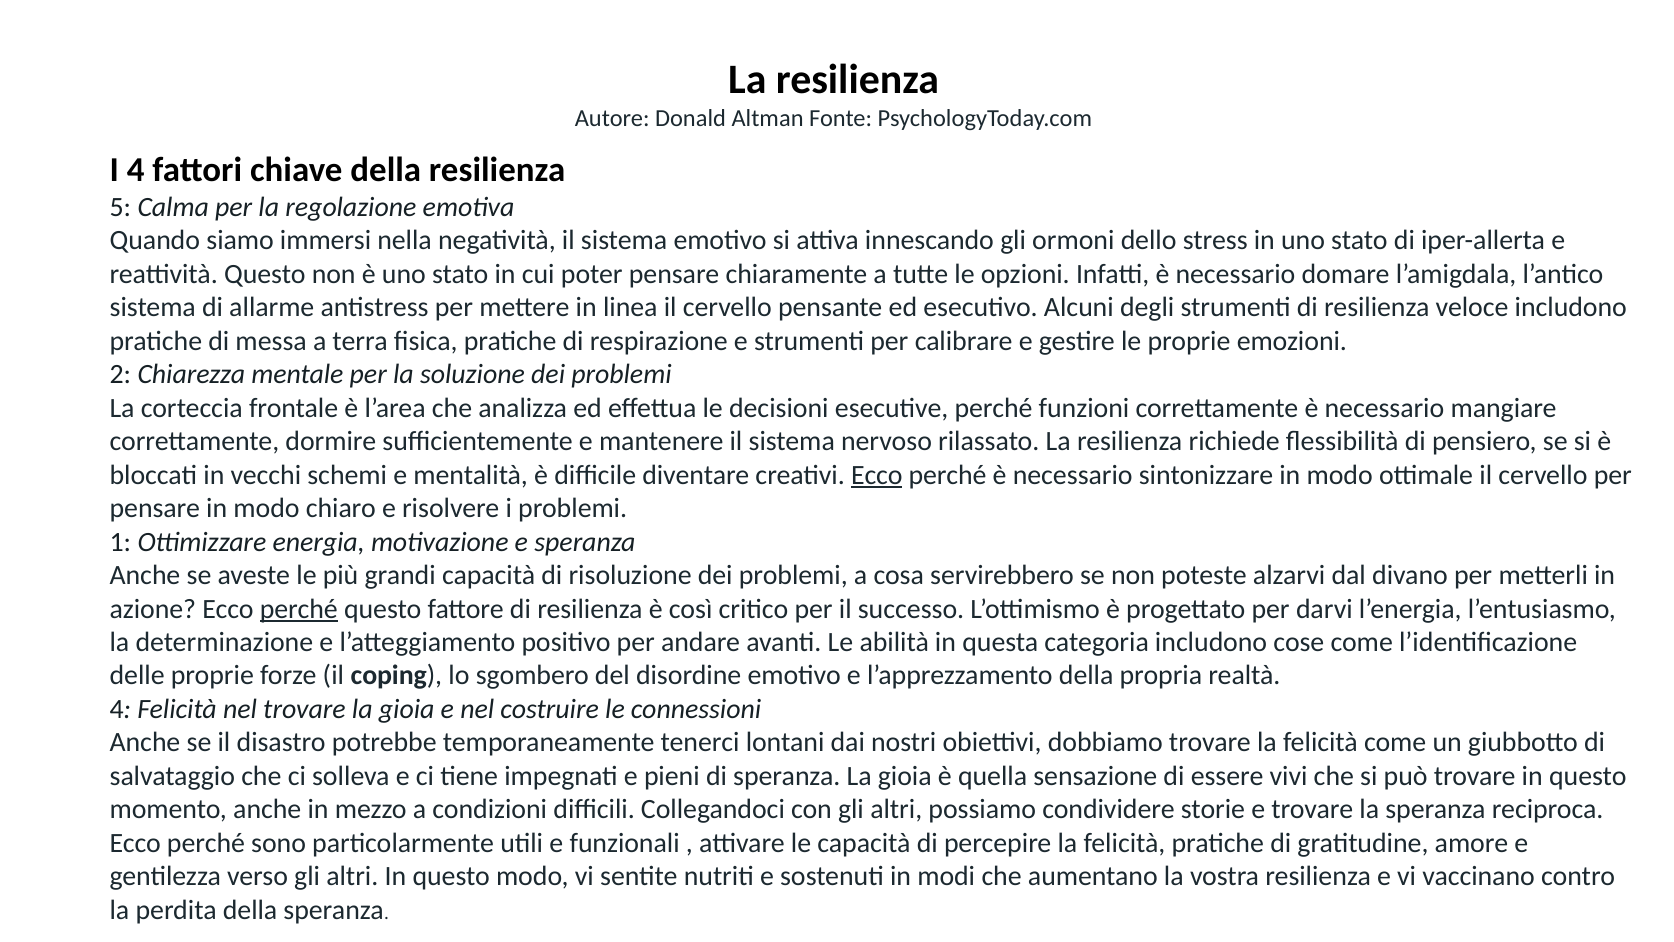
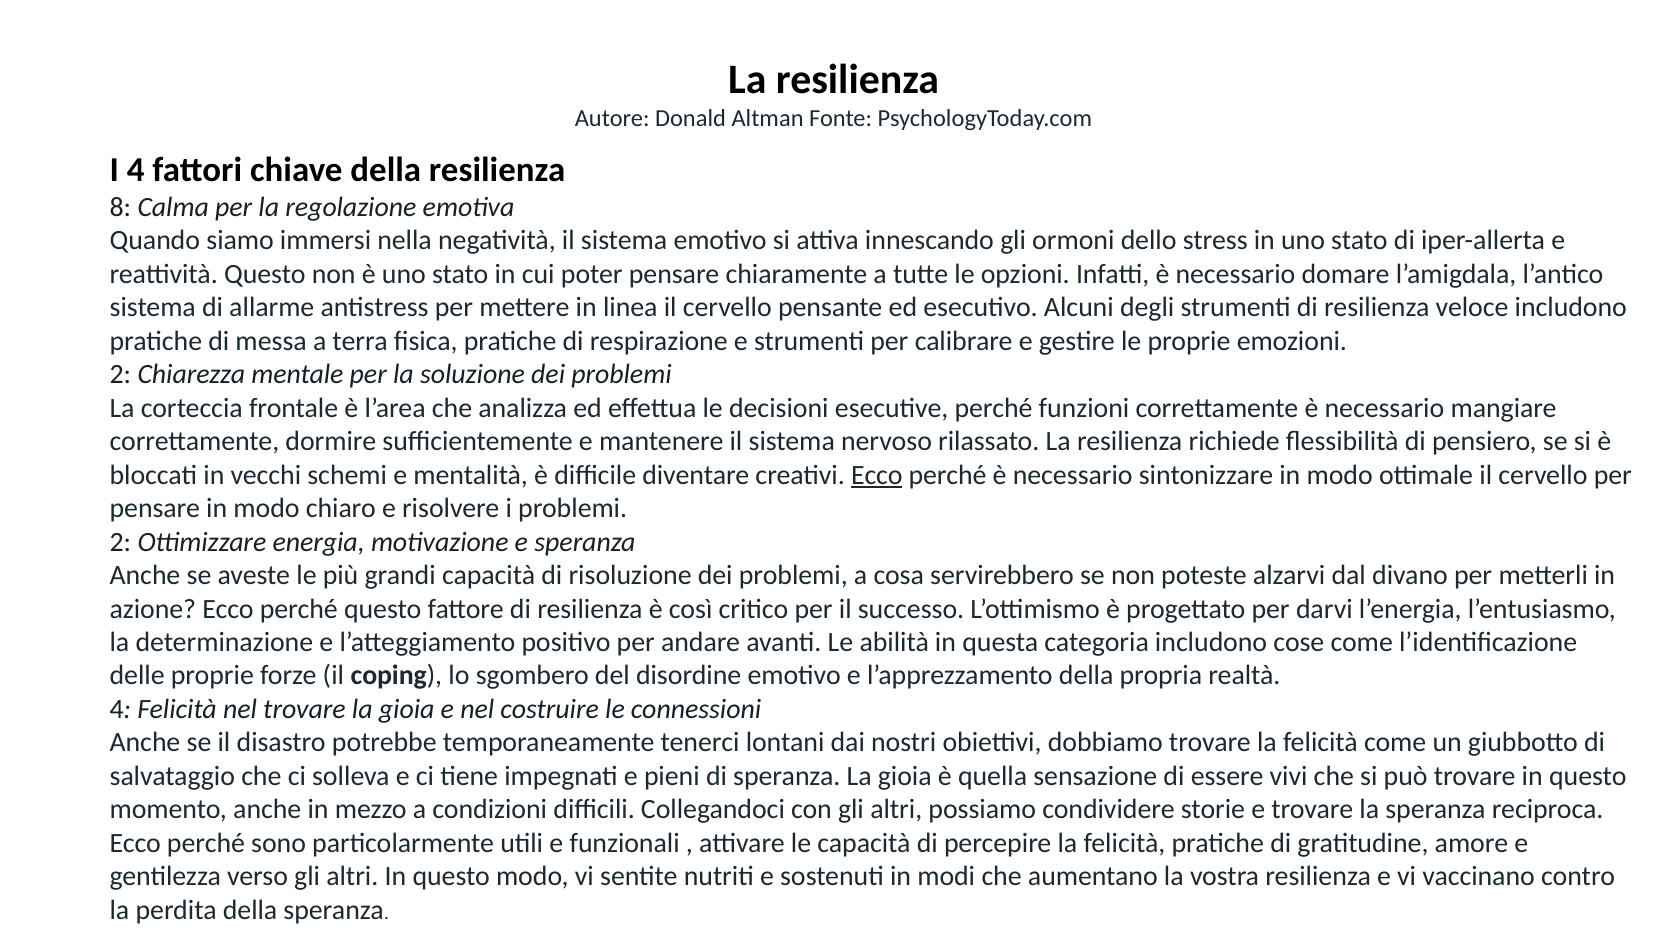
5: 5 -> 8
1 at (120, 542): 1 -> 2
perché at (299, 609) underline: present -> none
